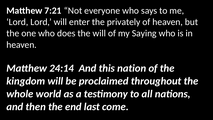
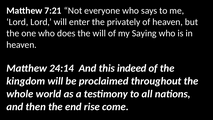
nation: nation -> indeed
last: last -> rise
